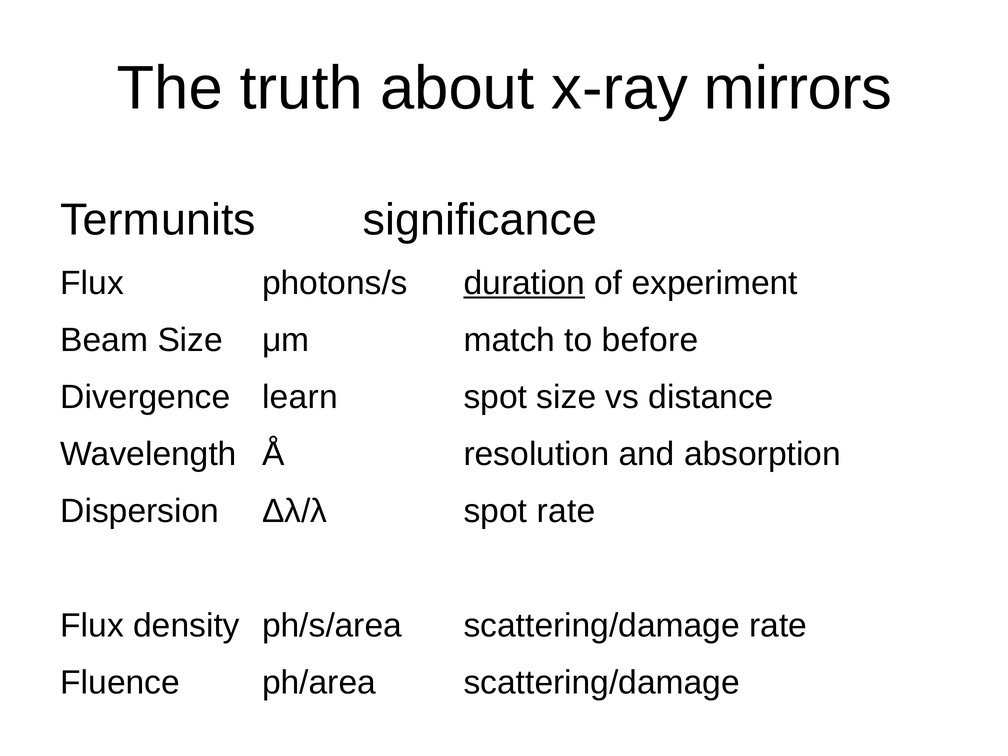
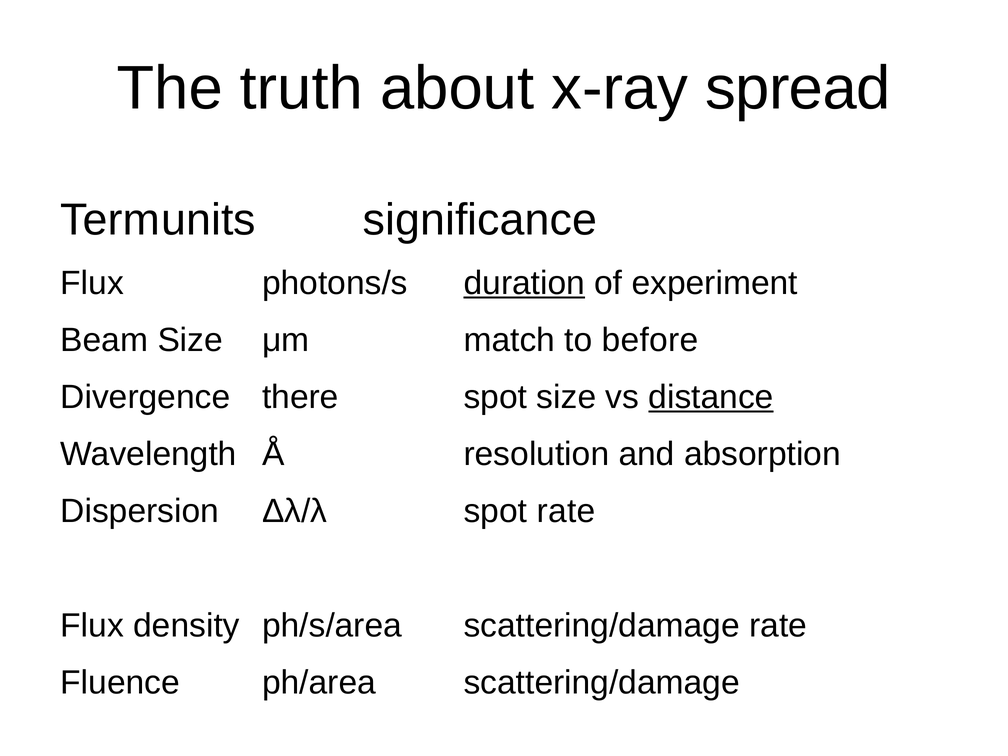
mirrors: mirrors -> spread
learn: learn -> there
distance underline: none -> present
